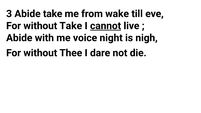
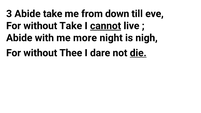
wake: wake -> down
voice: voice -> more
die underline: none -> present
